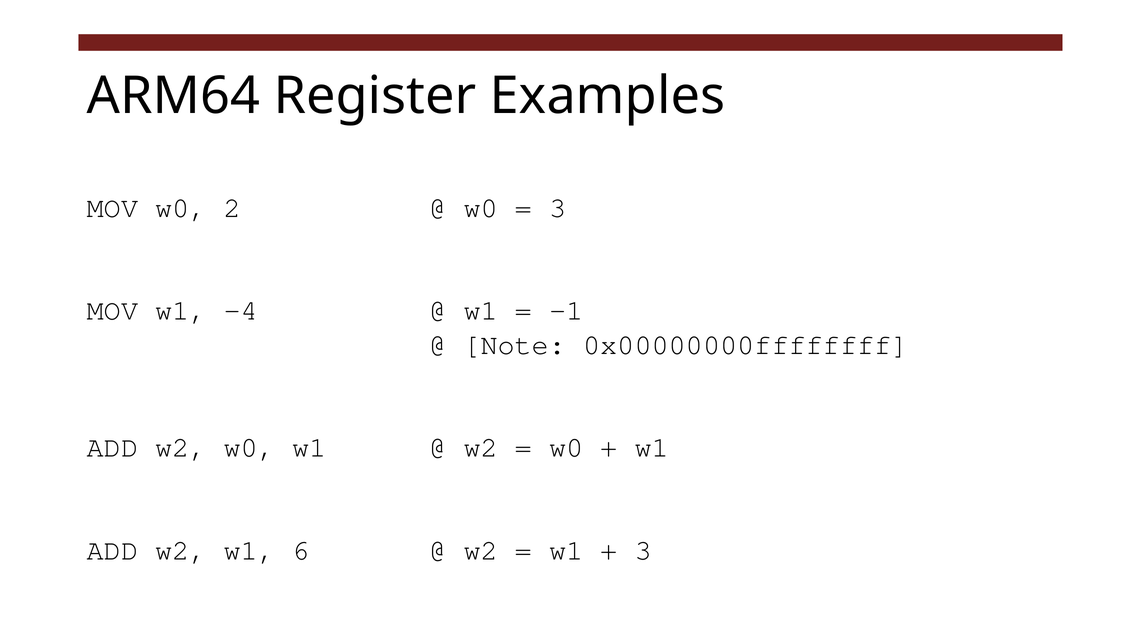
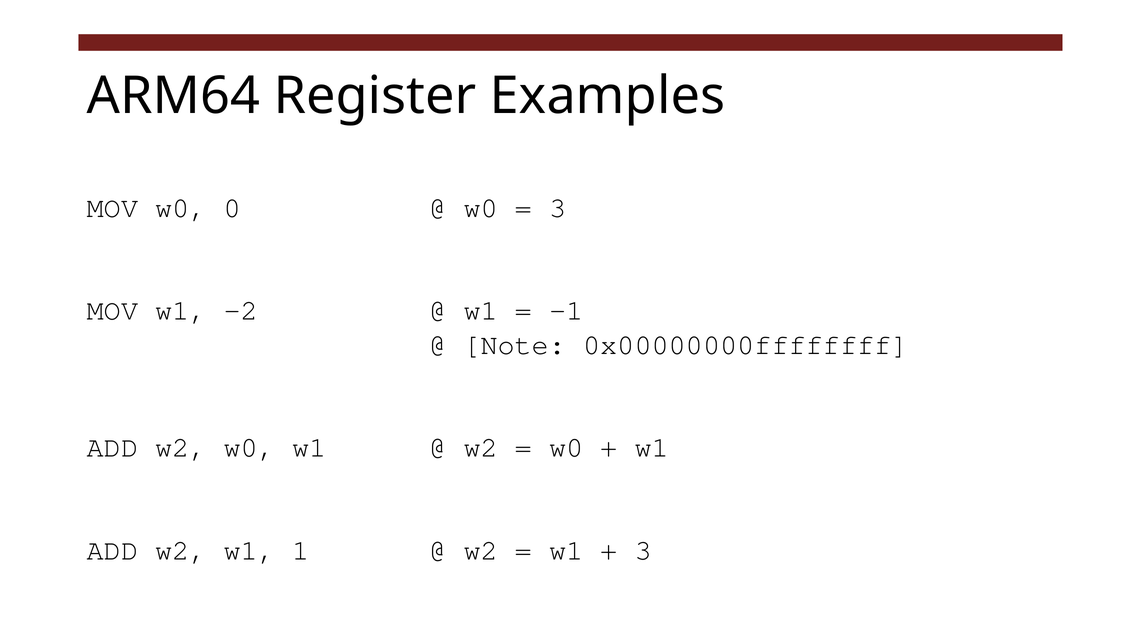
2: 2 -> 0
-4: -4 -> -2
6: 6 -> 1
